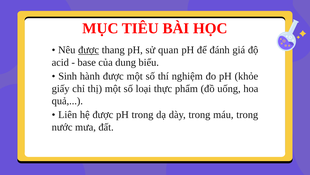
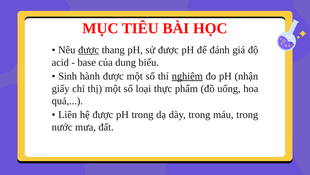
sử quan: quan -> được
nghiệm underline: none -> present
khỏe: khỏe -> nhận
